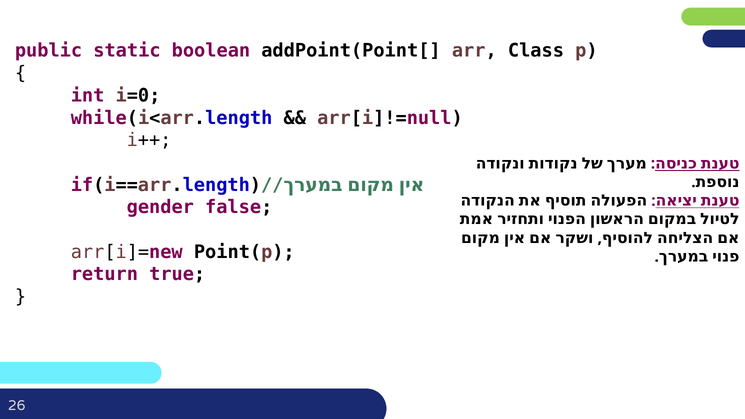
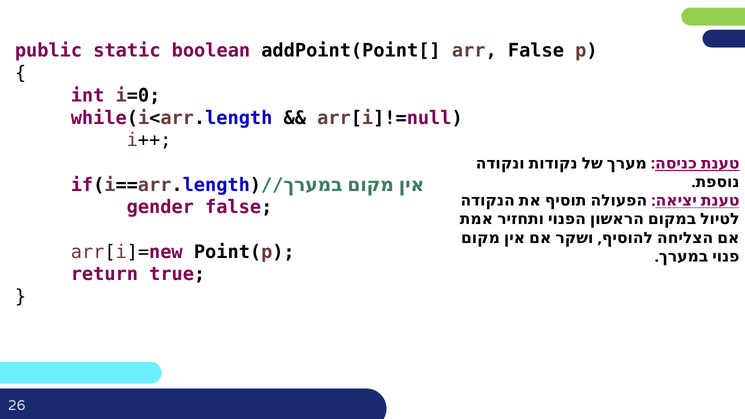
arr Class: Class -> False
